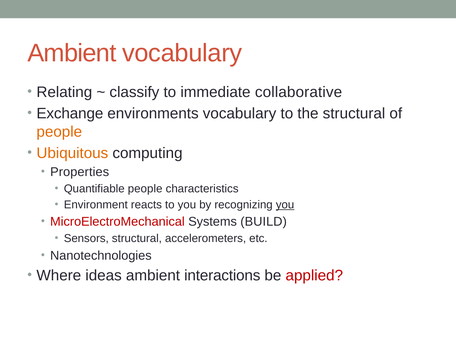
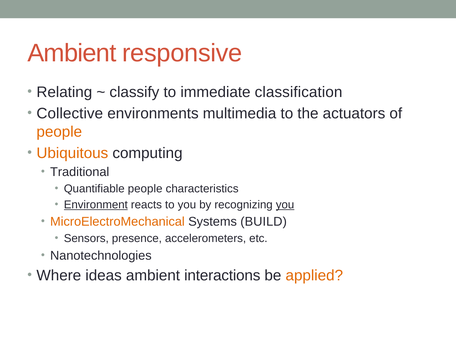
Ambient vocabulary: vocabulary -> responsive
collaborative: collaborative -> classification
Exchange: Exchange -> Collective
environments vocabulary: vocabulary -> multimedia
the structural: structural -> actuators
Properties: Properties -> Traditional
Environment underline: none -> present
MicroElectroMechanical colour: red -> orange
Sensors structural: structural -> presence
applied colour: red -> orange
